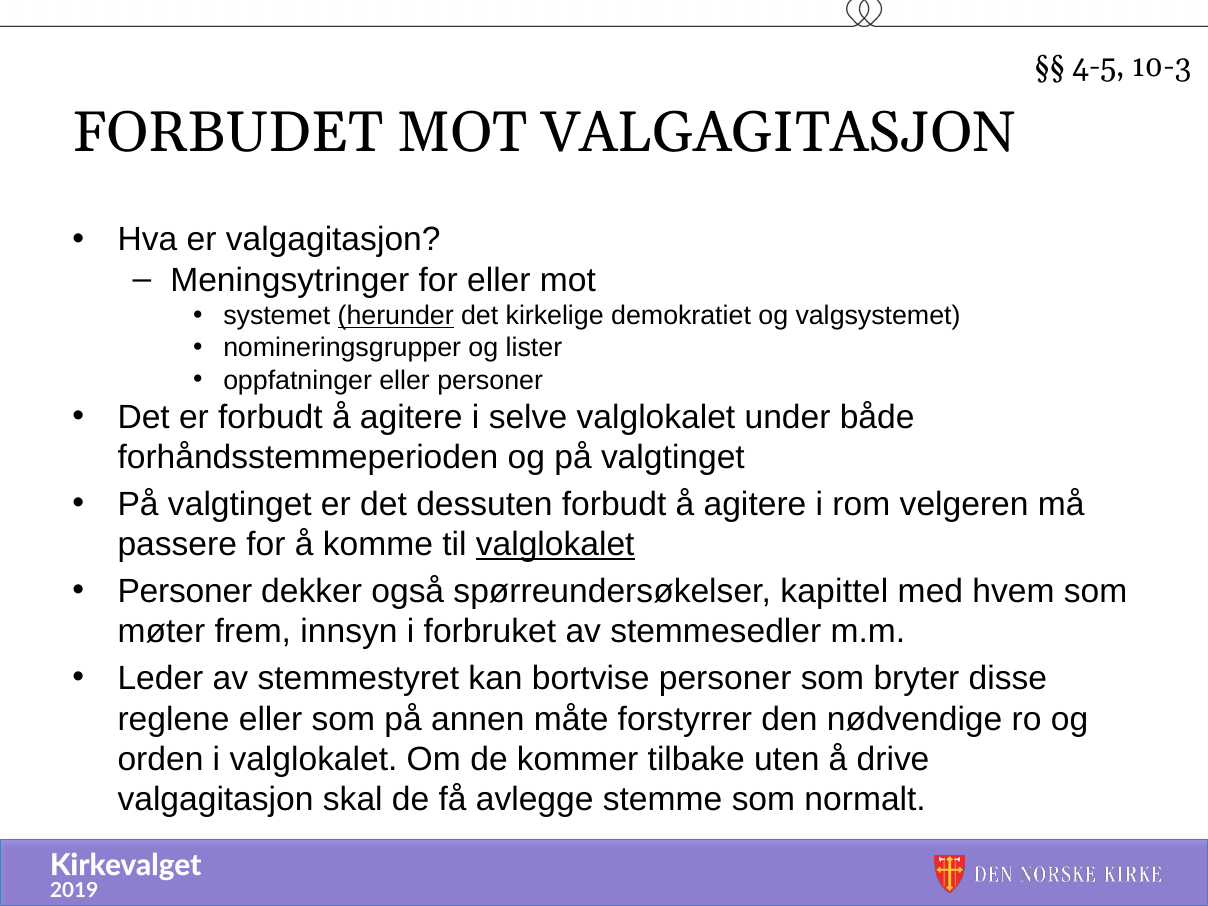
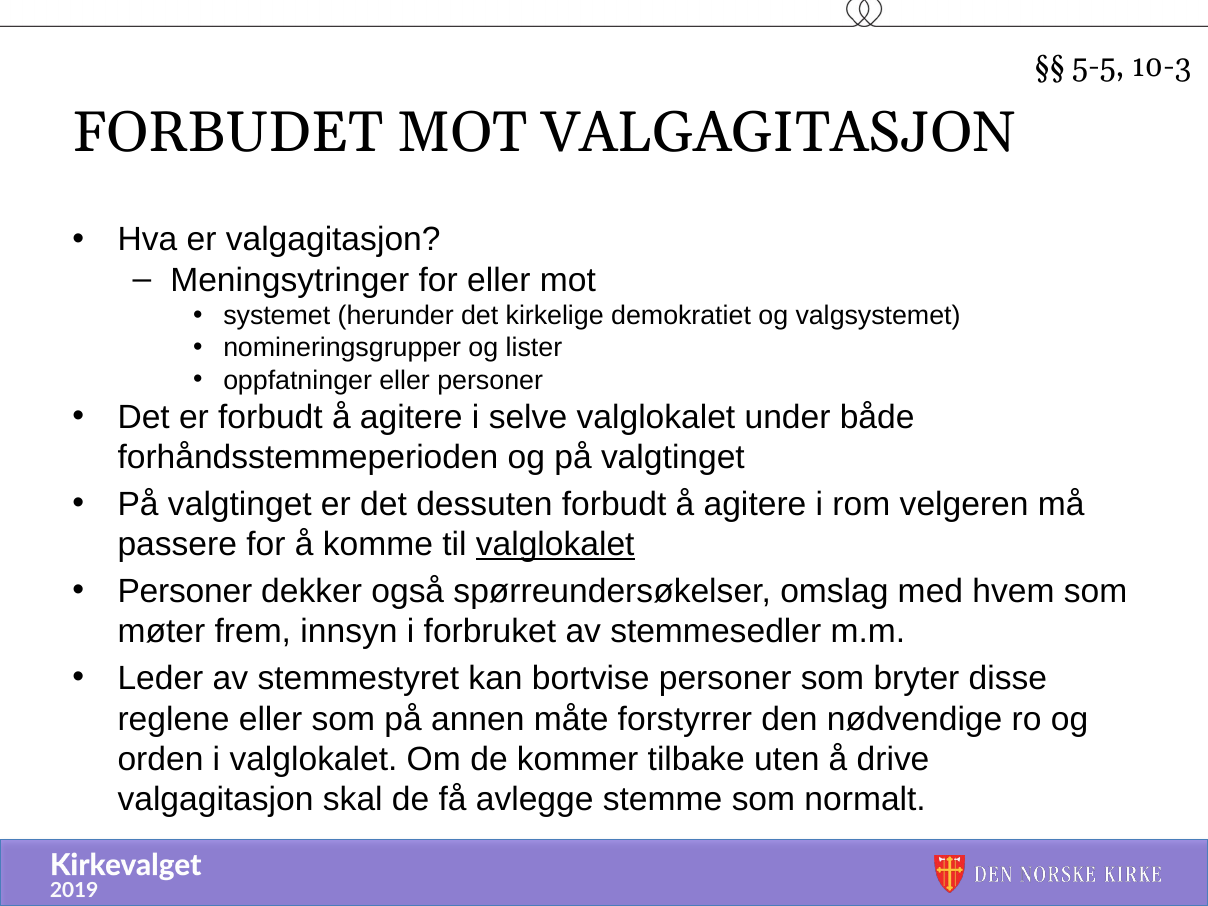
4-5: 4-5 -> 5-5
herunder underline: present -> none
kapittel: kapittel -> omslag
